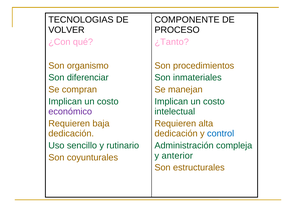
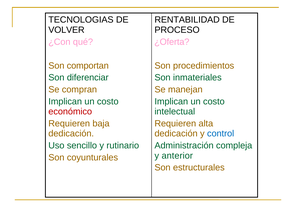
COMPONENTE: COMPONENTE -> RENTABILIDAD
¿Tanto: ¿Tanto -> ¿Oferta
organismo: organismo -> comportan
económico colour: purple -> red
